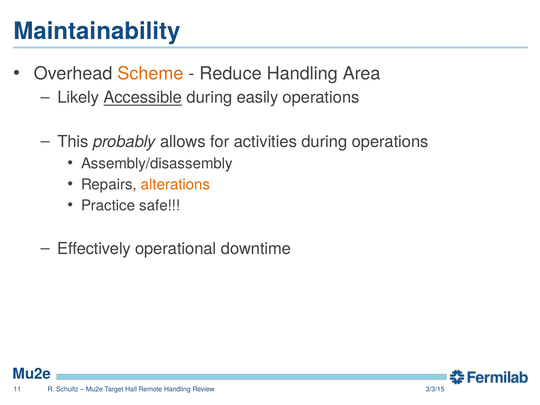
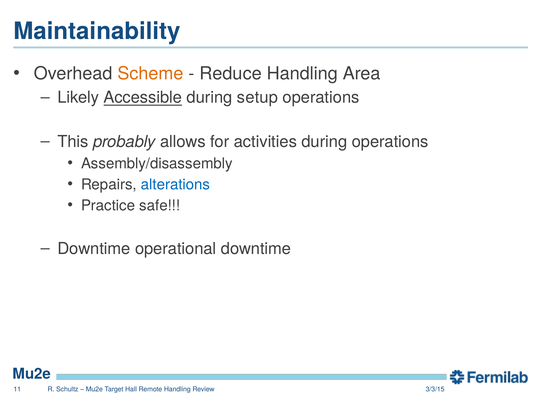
easily: easily -> setup
alterations colour: orange -> blue
Effectively at (94, 249): Effectively -> Downtime
